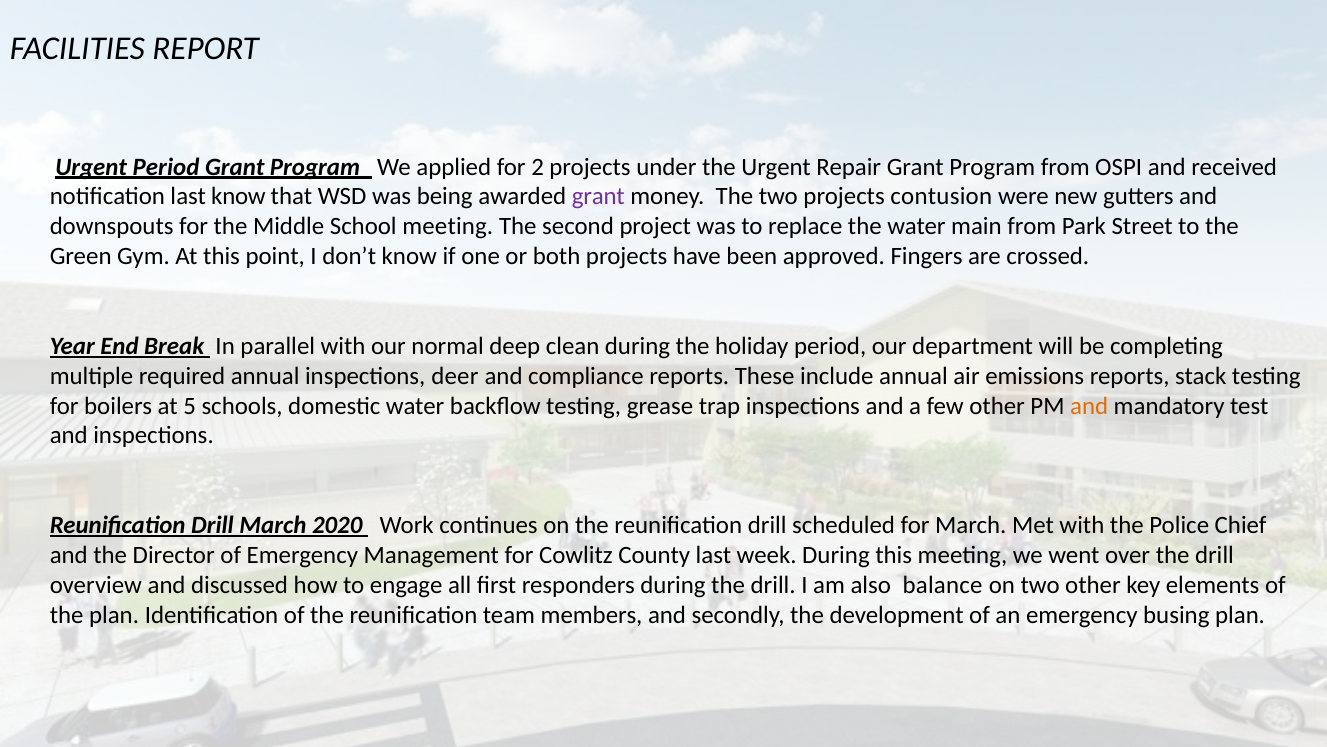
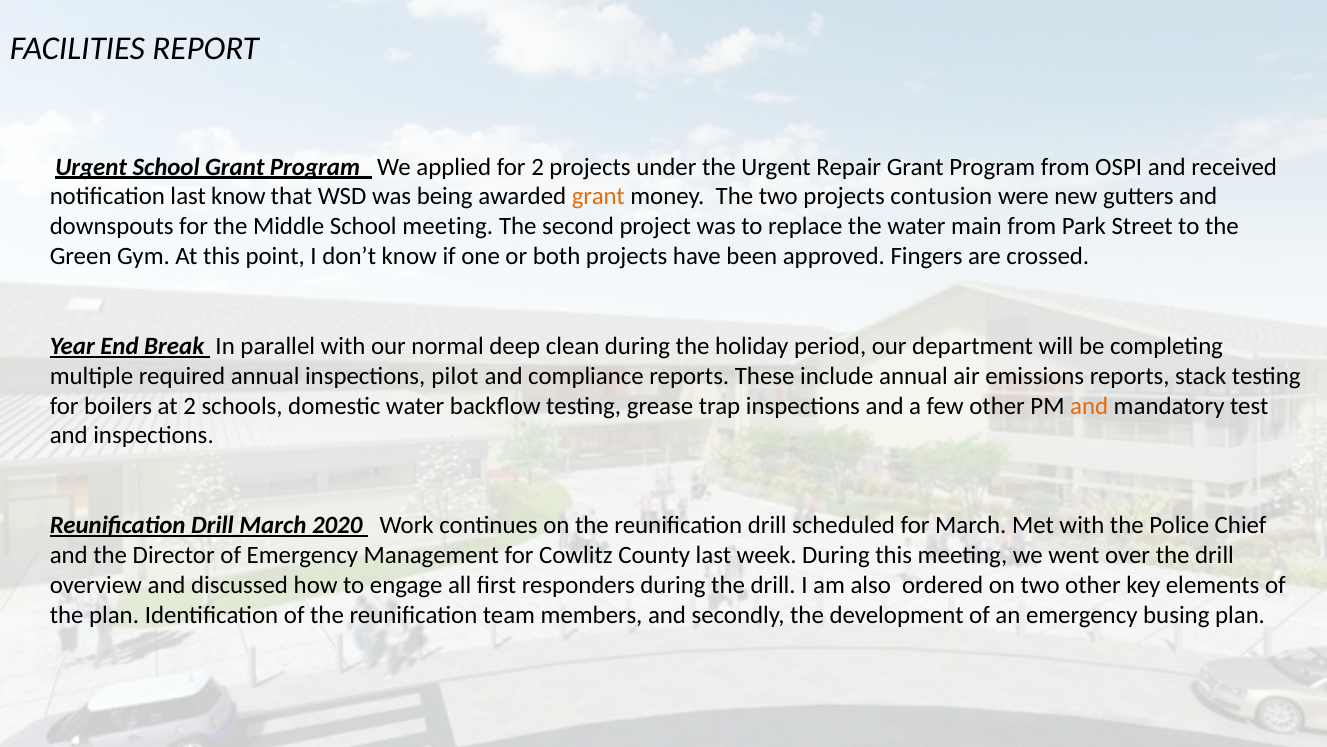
Urgent Period: Period -> School
grant at (598, 197) colour: purple -> orange
deer: deer -> pilot
at 5: 5 -> 2
balance: balance -> ordered
